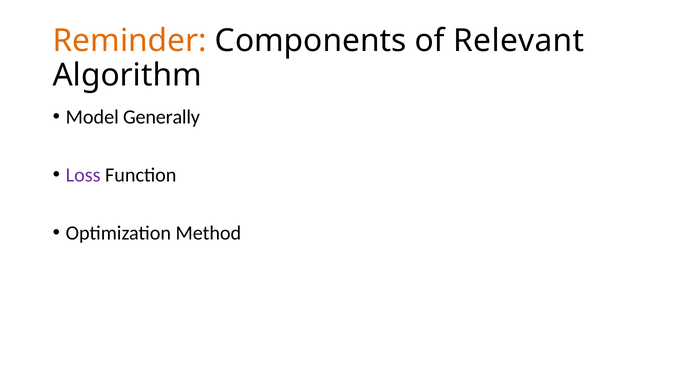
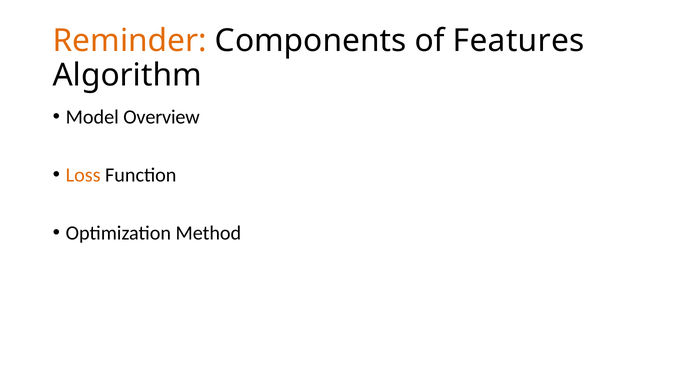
Relevant: Relevant -> Features
Generally: Generally -> Overview
Loss colour: purple -> orange
